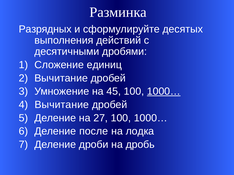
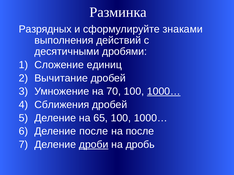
десятых: десятых -> знаками
45: 45 -> 70
Вычитание at (62, 105): Вычитание -> Сближения
27: 27 -> 65
на лодка: лодка -> после
дроби underline: none -> present
